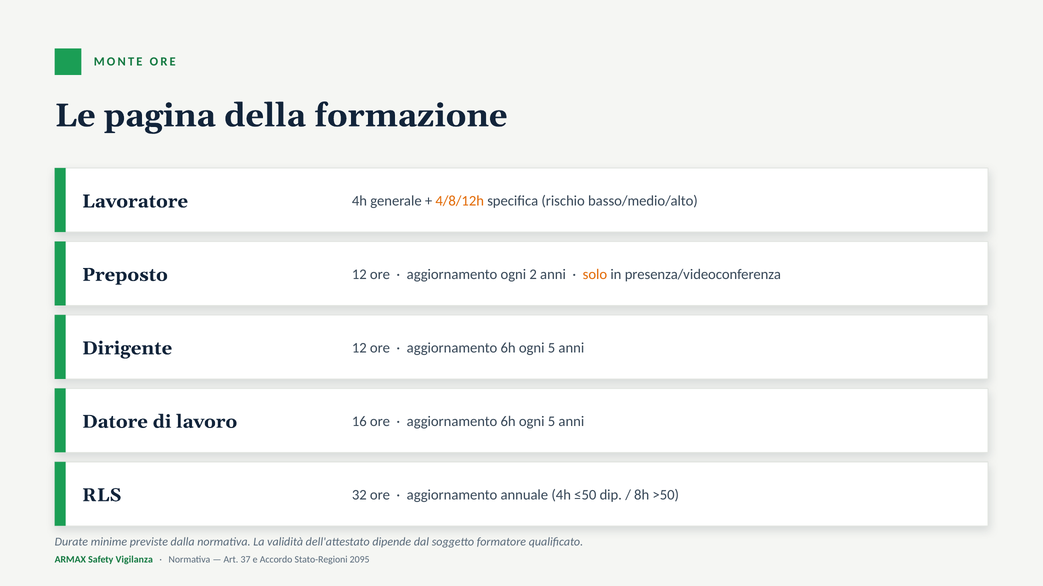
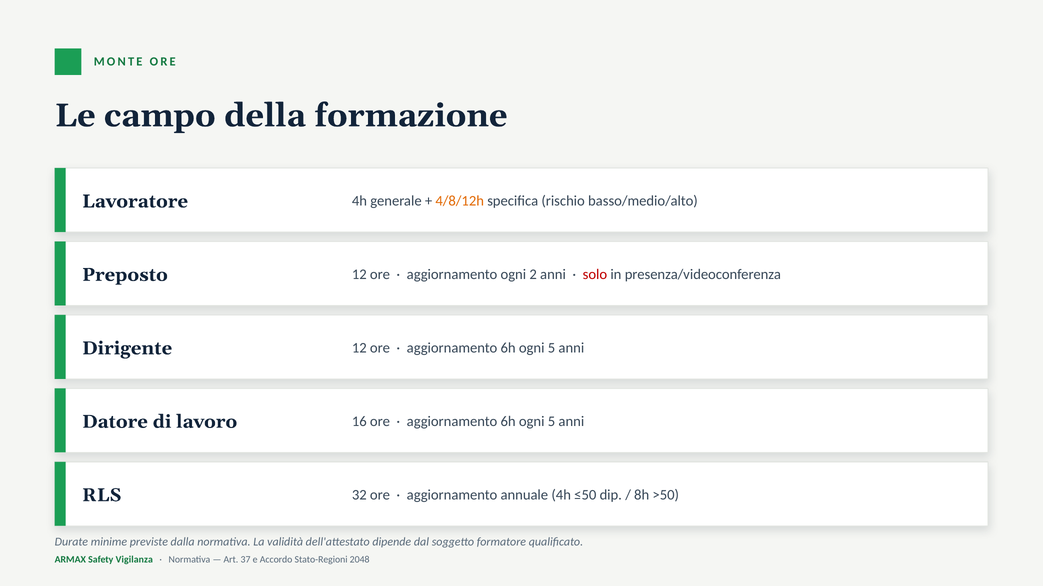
pagina: pagina -> campo
solo colour: orange -> red
2095: 2095 -> 2048
